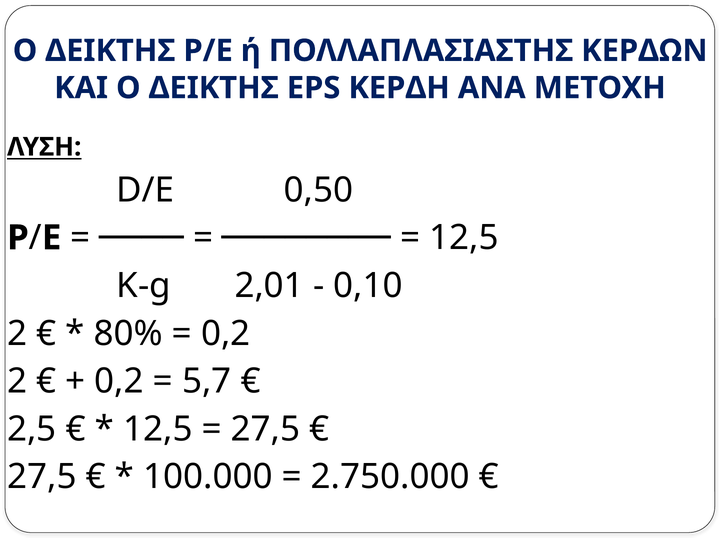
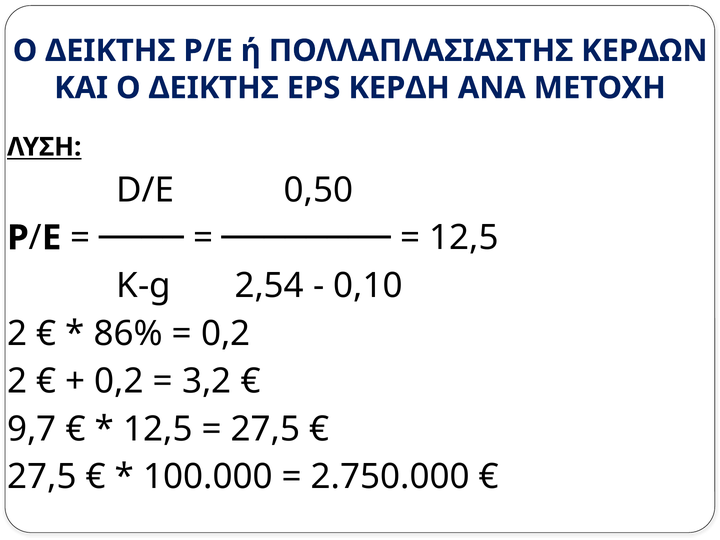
2,01: 2,01 -> 2,54
80%: 80% -> 86%
5,7: 5,7 -> 3,2
2,5: 2,5 -> 9,7
